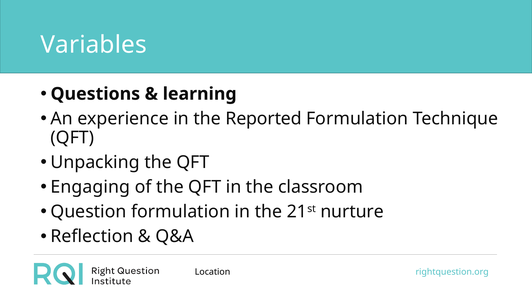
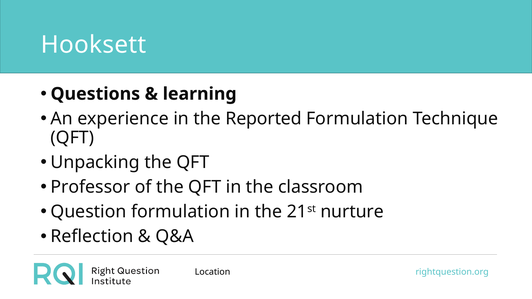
Variables: Variables -> Hooksett
Engaging: Engaging -> Professor
